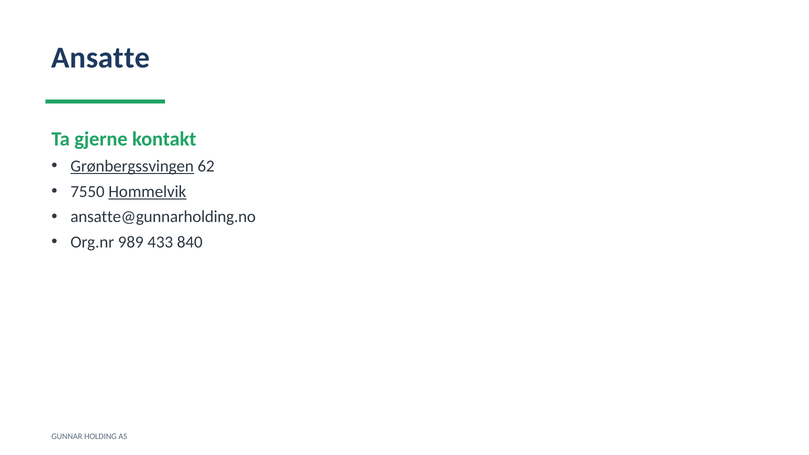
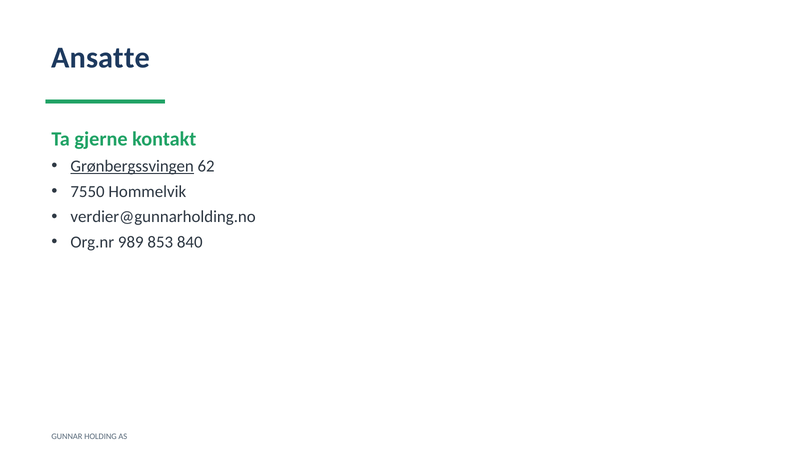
Hommelvik underline: present -> none
ansatte@gunnarholding.no: ansatte@gunnarholding.no -> verdier@gunnarholding.no
433: 433 -> 853
